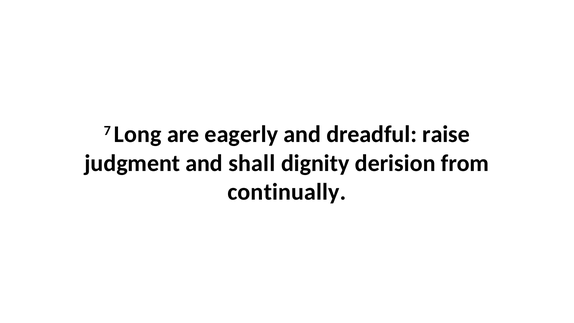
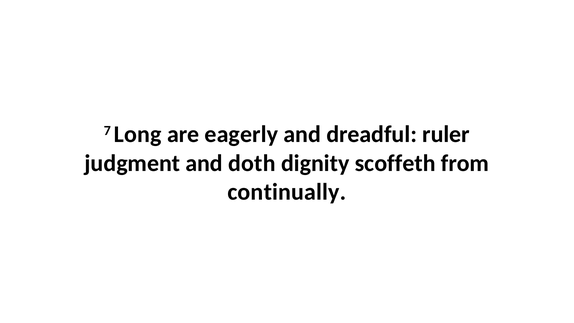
raise: raise -> ruler
shall: shall -> doth
derision: derision -> scoffeth
